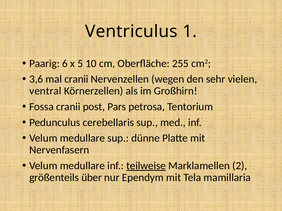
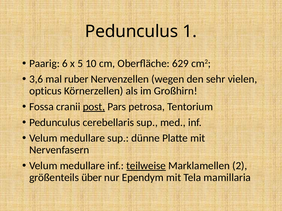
Ventriculus at (131, 32): Ventriculus -> Pedunculus
255: 255 -> 629
mal cranii: cranii -> ruber
ventral: ventral -> opticus
post underline: none -> present
